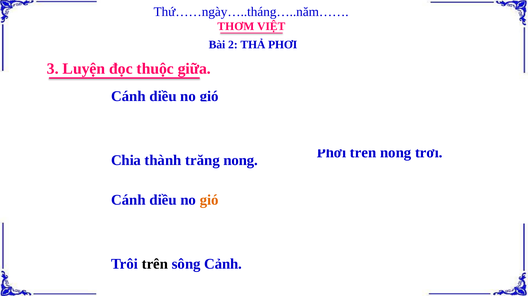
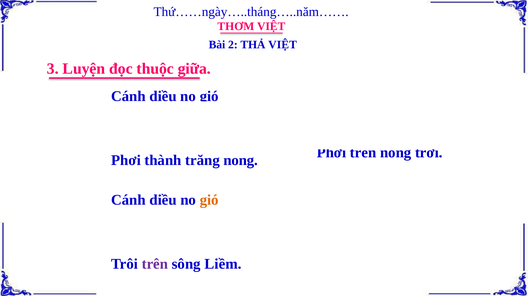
THẢ PHƠI: PHƠI -> VIỆT
Chia at (126, 161): Chia -> Phơi
trên at (155, 264) colour: black -> purple
Cảnh: Cảnh -> Liềm
